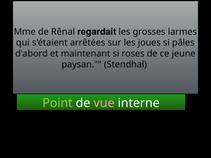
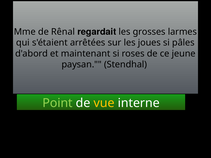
vue colour: pink -> yellow
